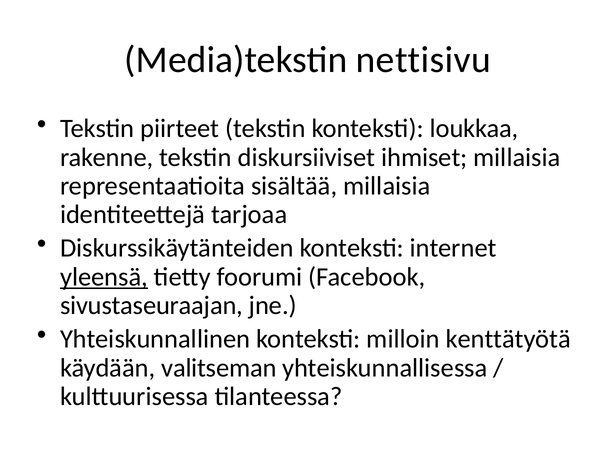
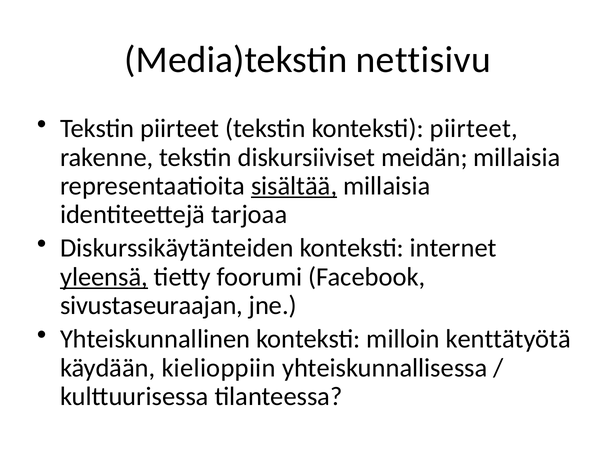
konteksti loukkaa: loukkaa -> piirteet
ihmiset: ihmiset -> meidän
sisältää underline: none -> present
valitseman: valitseman -> kielioppiin
